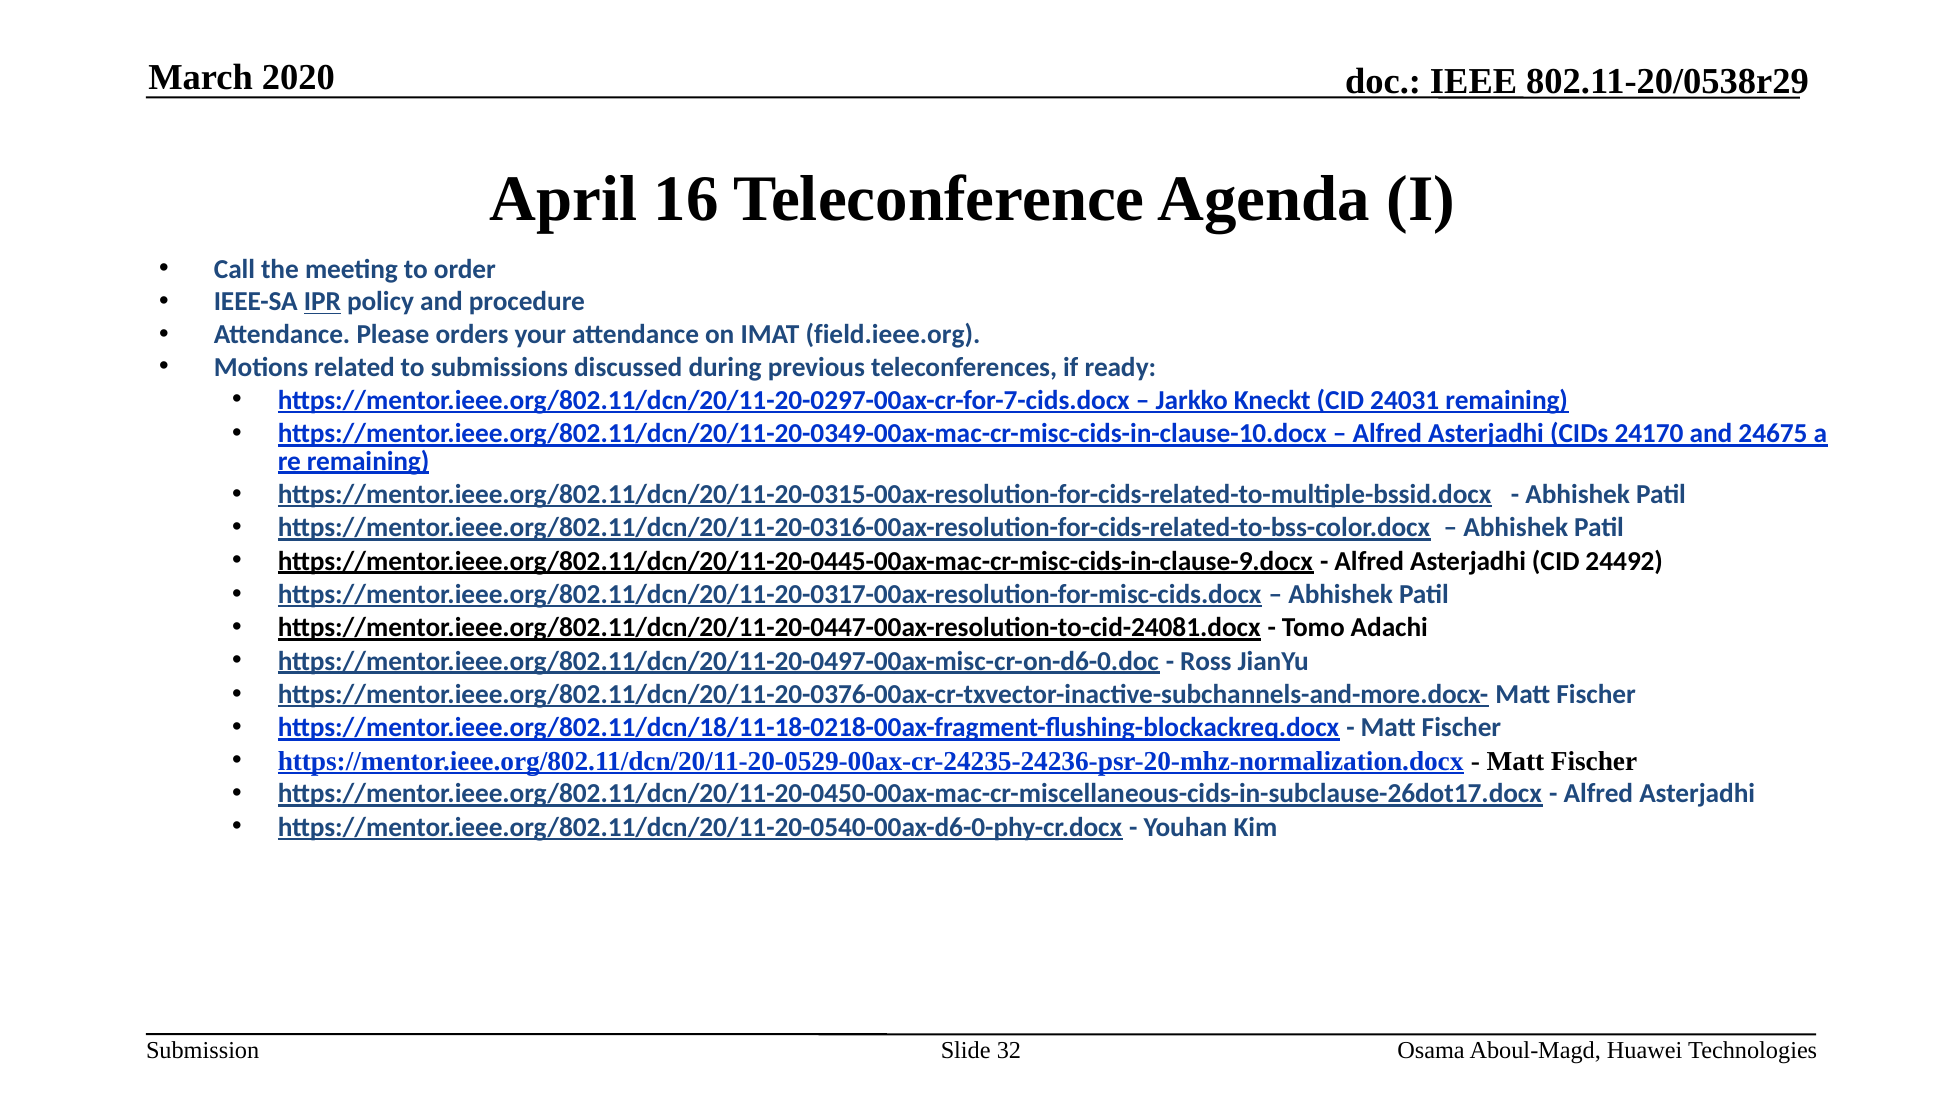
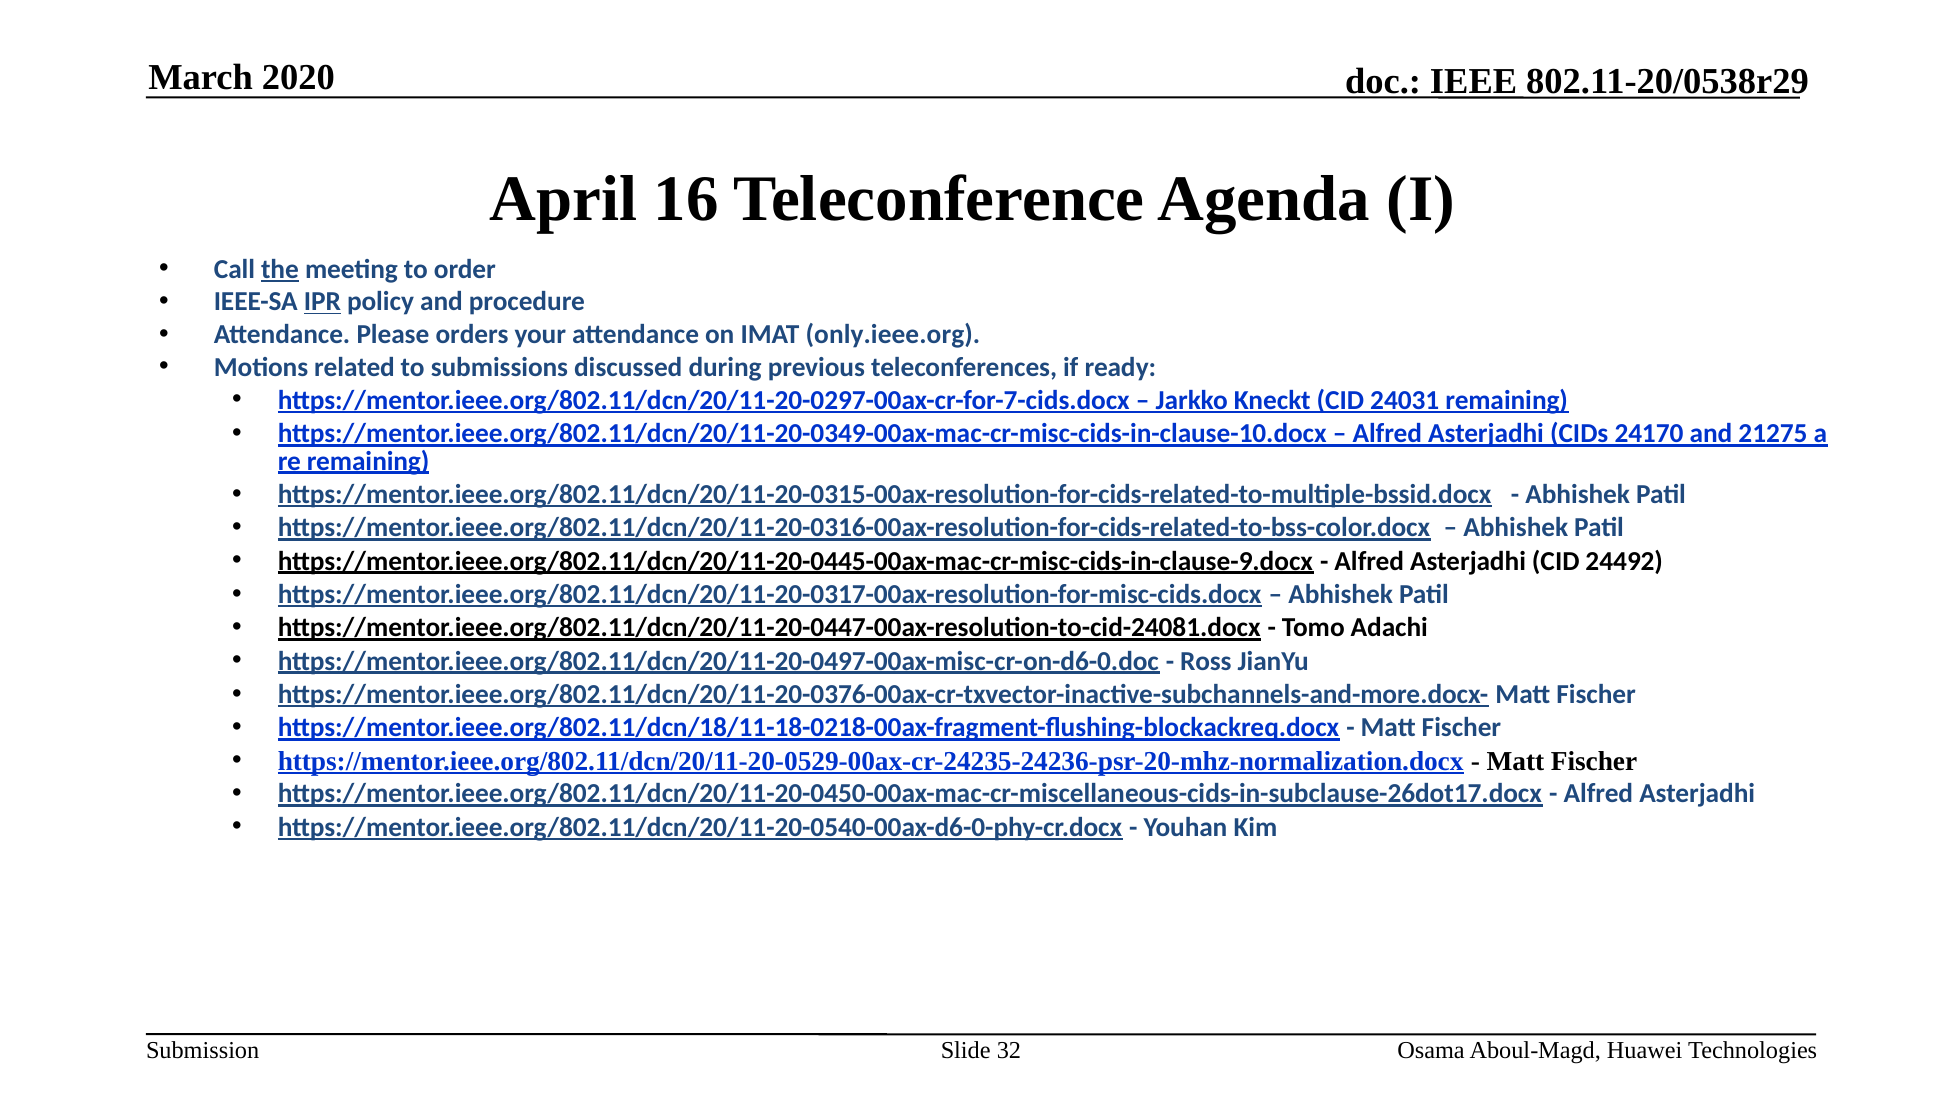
the underline: none -> present
field.ieee.org: field.ieee.org -> only.ieee.org
24675: 24675 -> 21275
